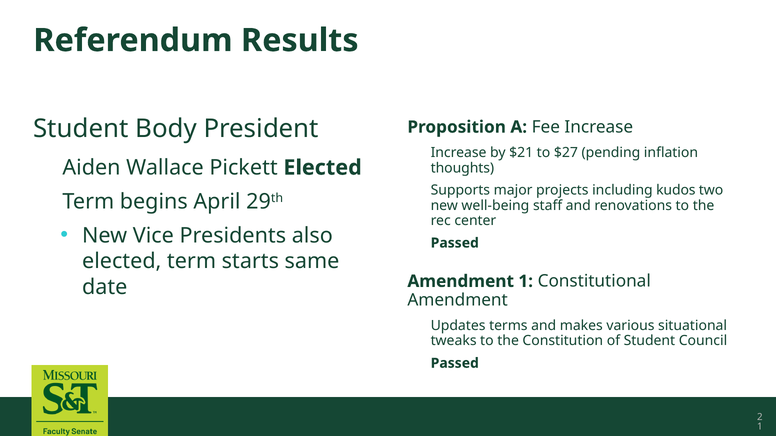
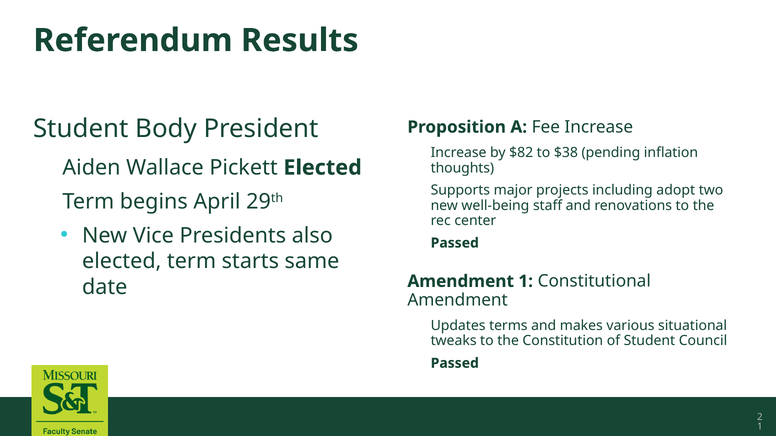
$21: $21 -> $82
$27: $27 -> $38
kudos: kudos -> adopt
